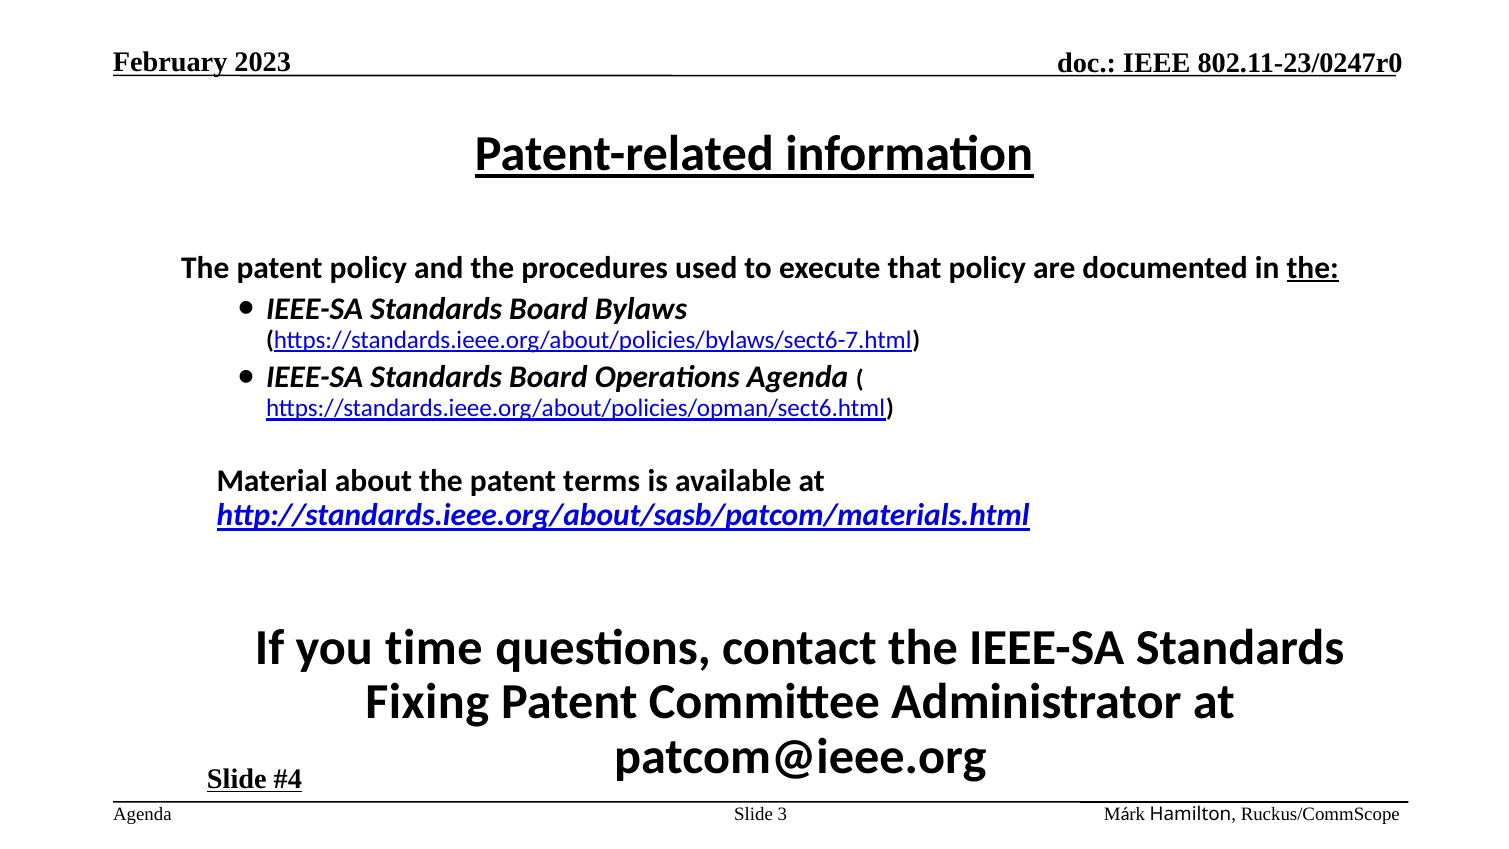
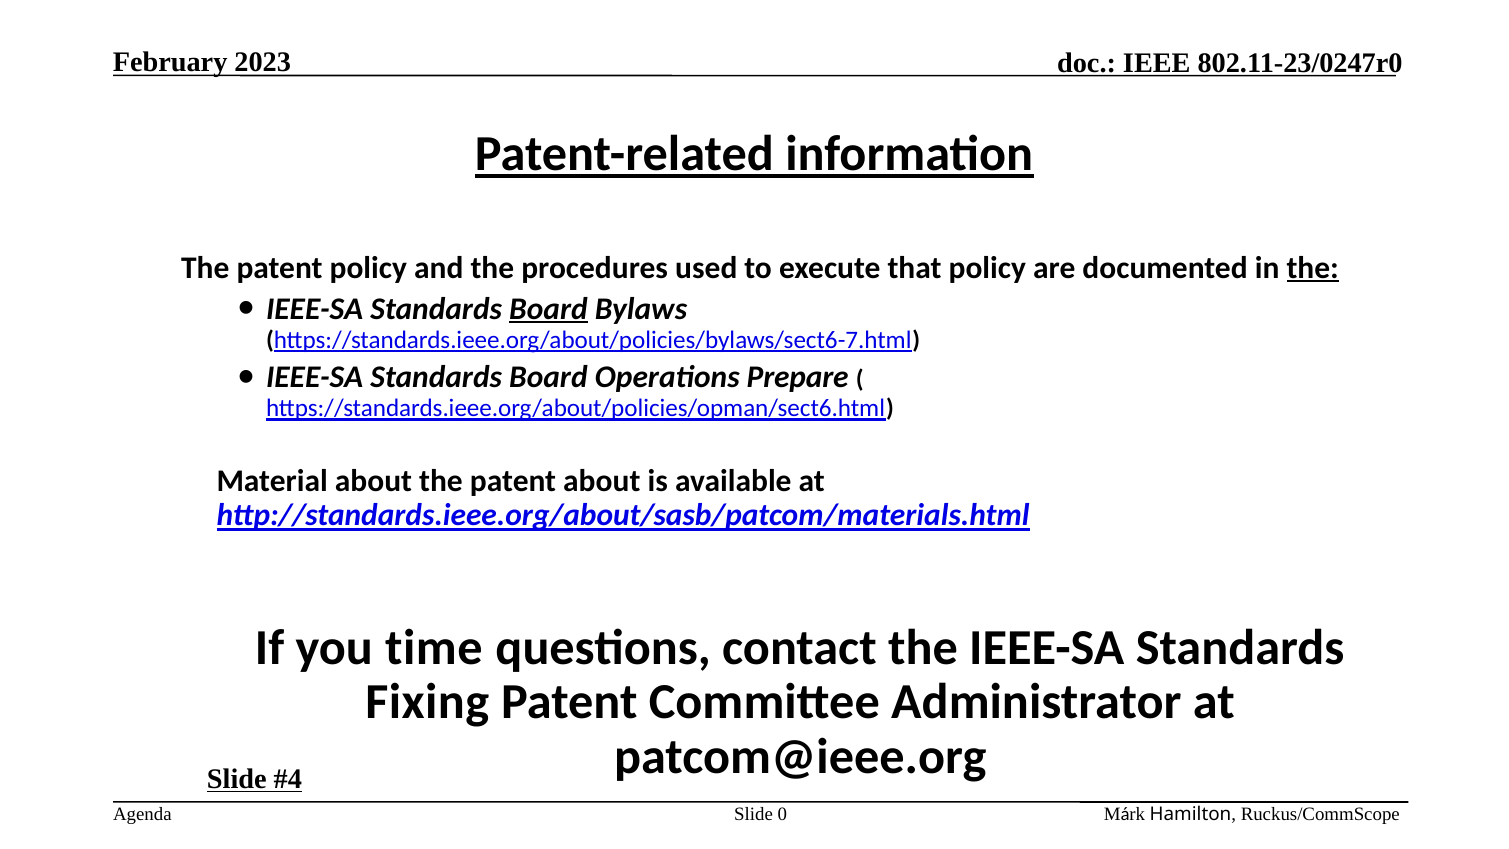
Board at (548, 309) underline: none -> present
Operations Agenda: Agenda -> Prepare
patent terms: terms -> about
3: 3 -> 0
